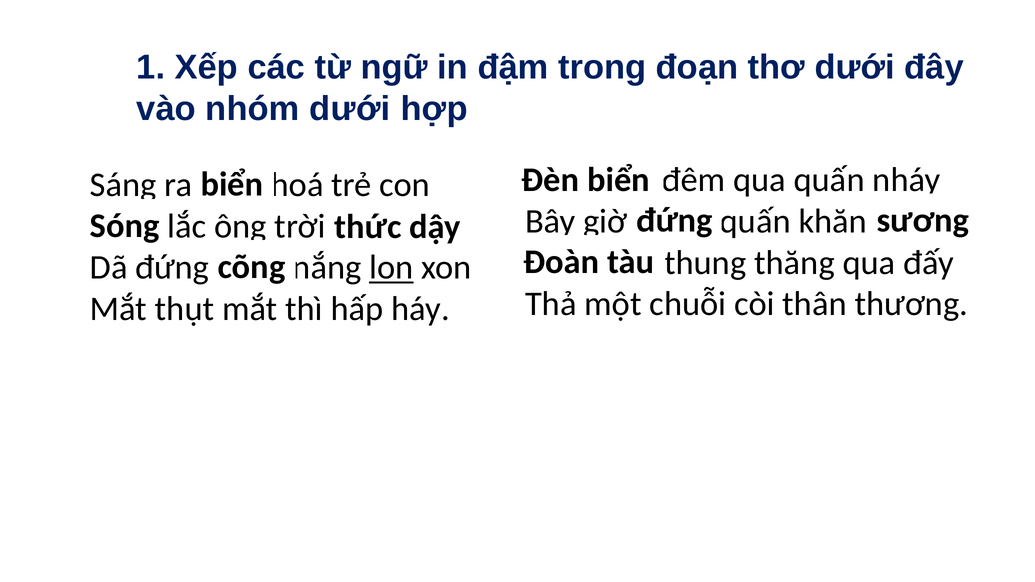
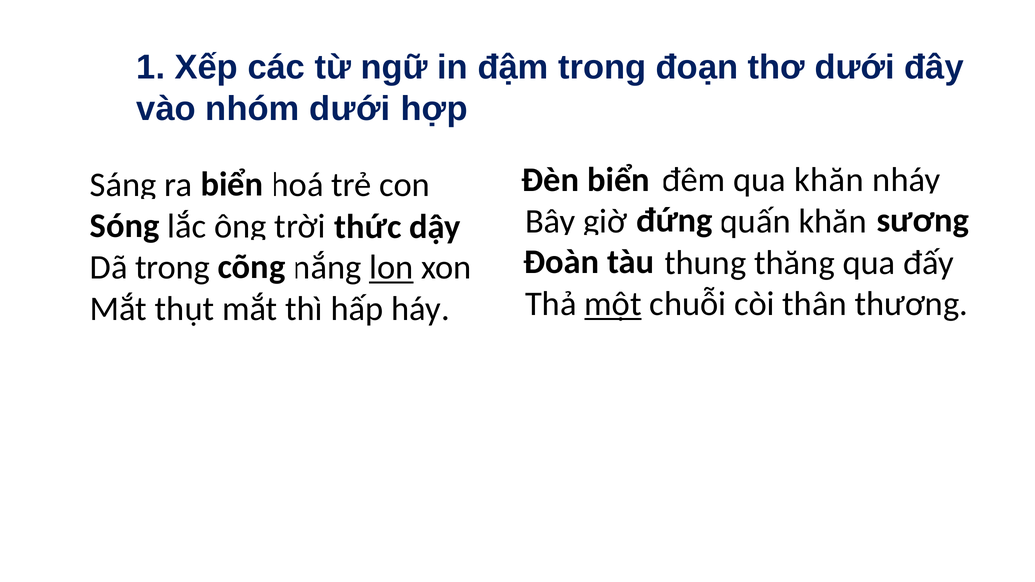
qua quấn: quấn -> khăn
Dã đứng: đứng -> trong
một underline: none -> present
